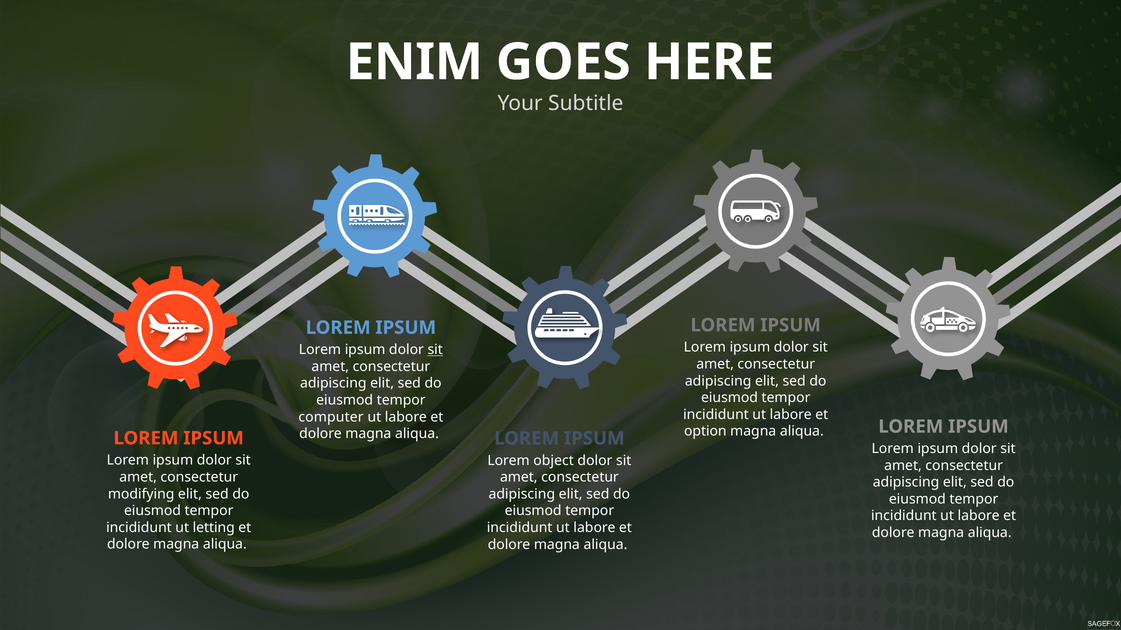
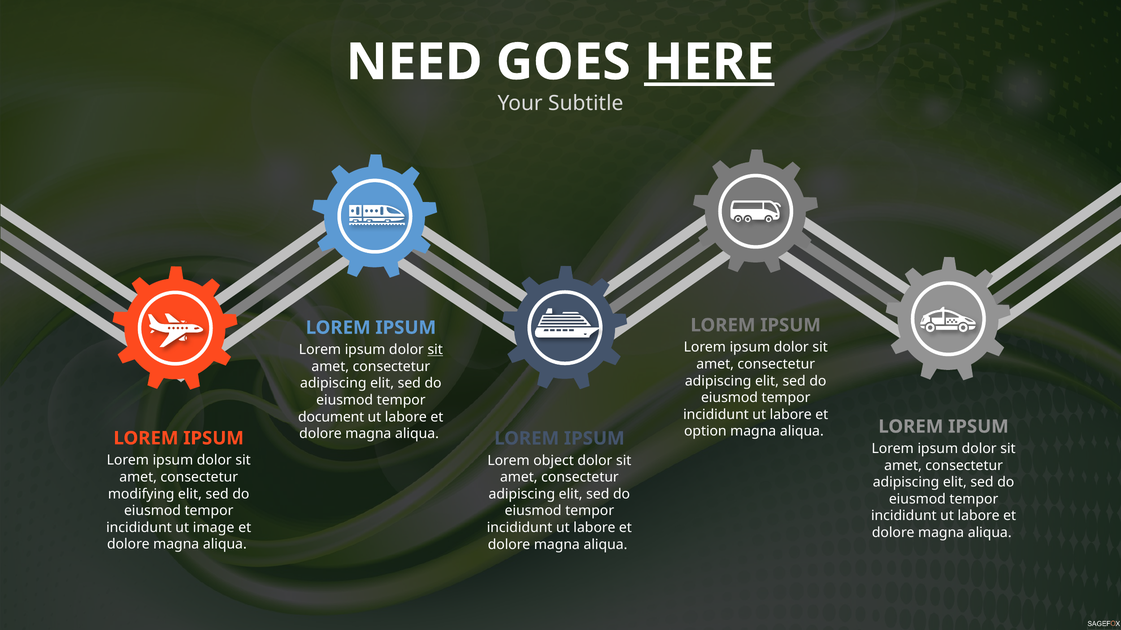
ENIM: ENIM -> NEED
HERE underline: none -> present
computer: computer -> document
letting: letting -> image
